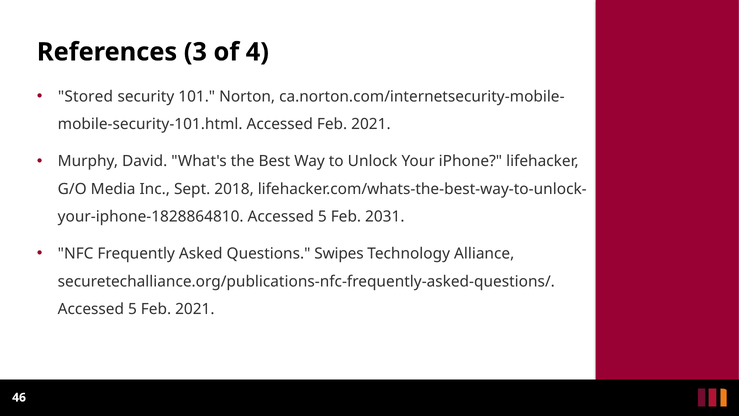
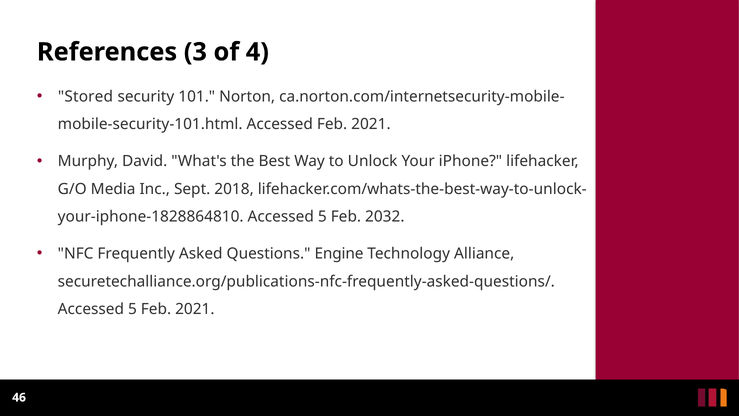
2031: 2031 -> 2032
Swipes: Swipes -> Engine
